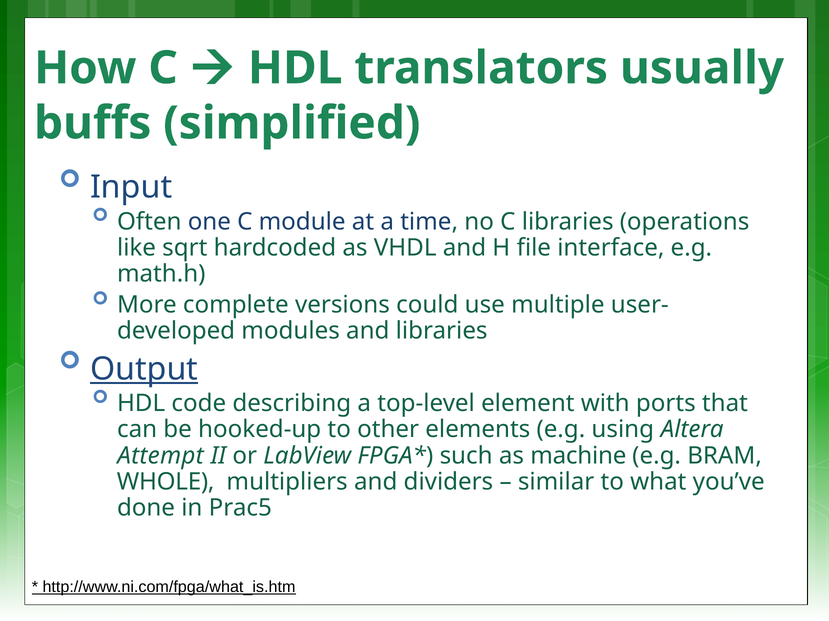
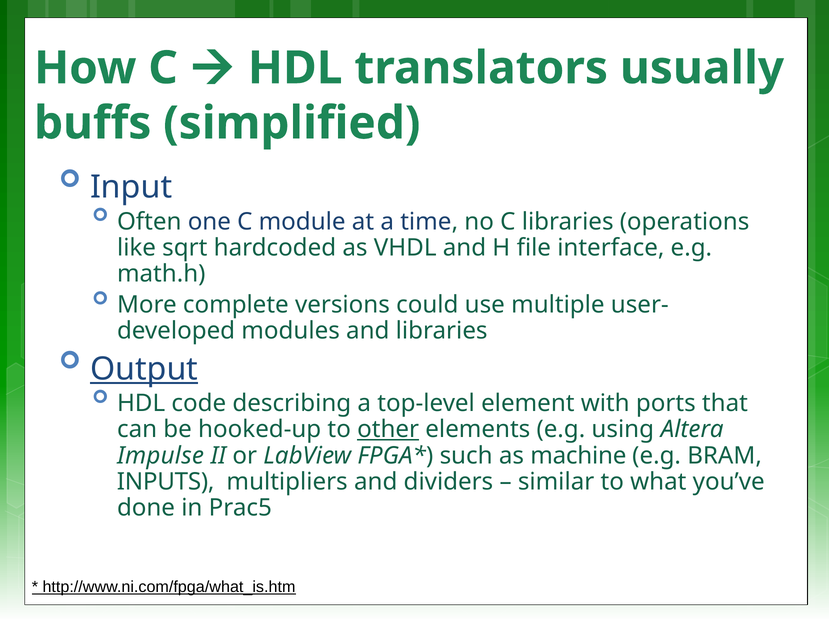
other underline: none -> present
Attempt: Attempt -> Impulse
WHOLE: WHOLE -> INPUTS
